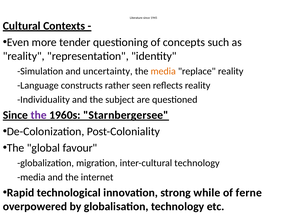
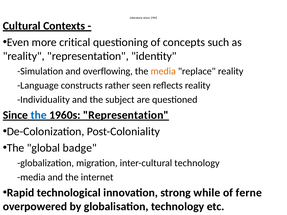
tender: tender -> critical
uncertainty: uncertainty -> overflowing
the at (39, 115) colour: purple -> blue
1960s Starnbergersee: Starnbergersee -> Representation
favour: favour -> badge
